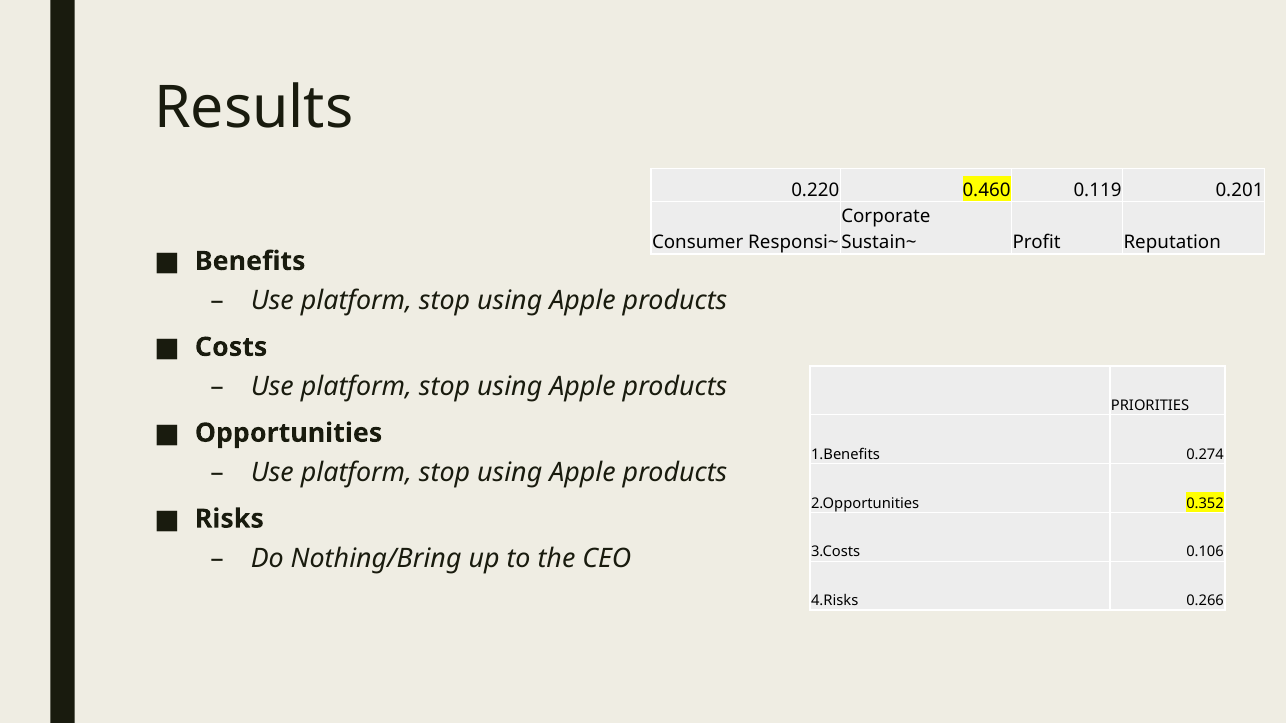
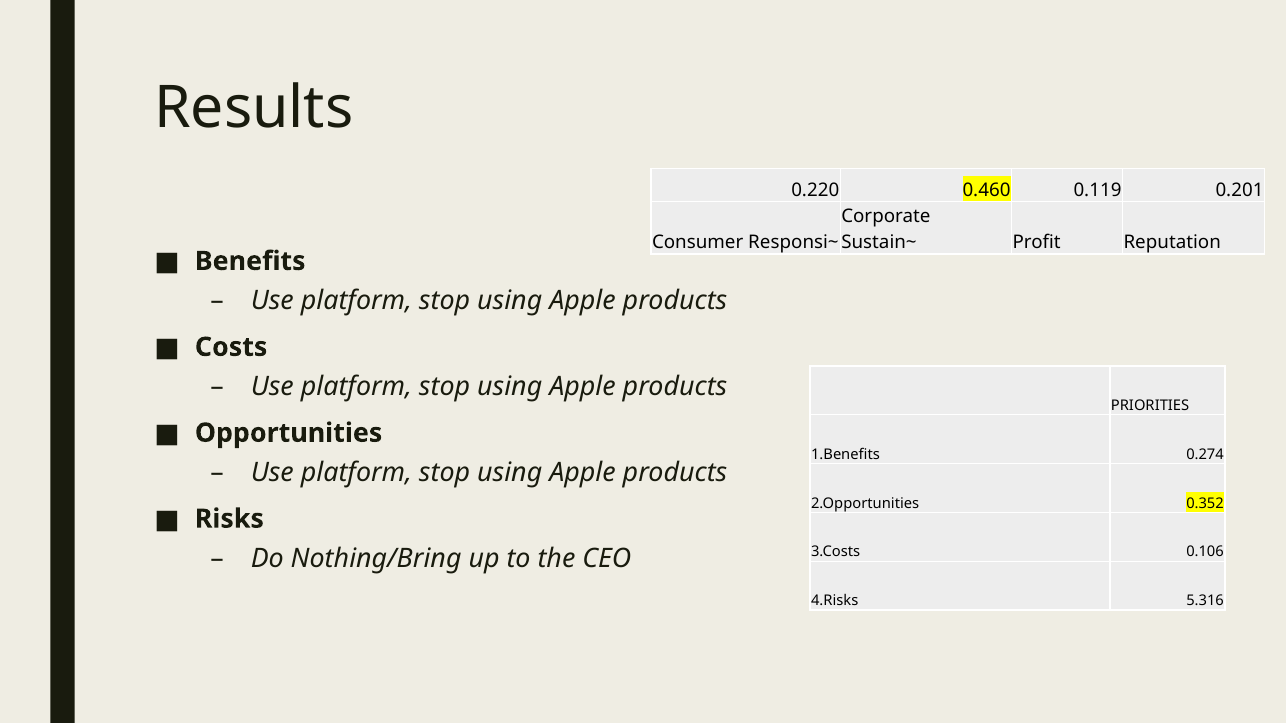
0.266: 0.266 -> 5.316
